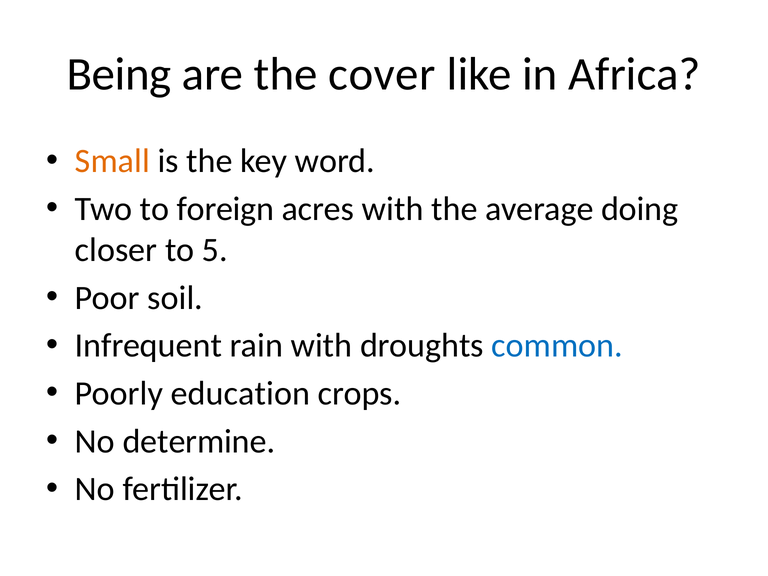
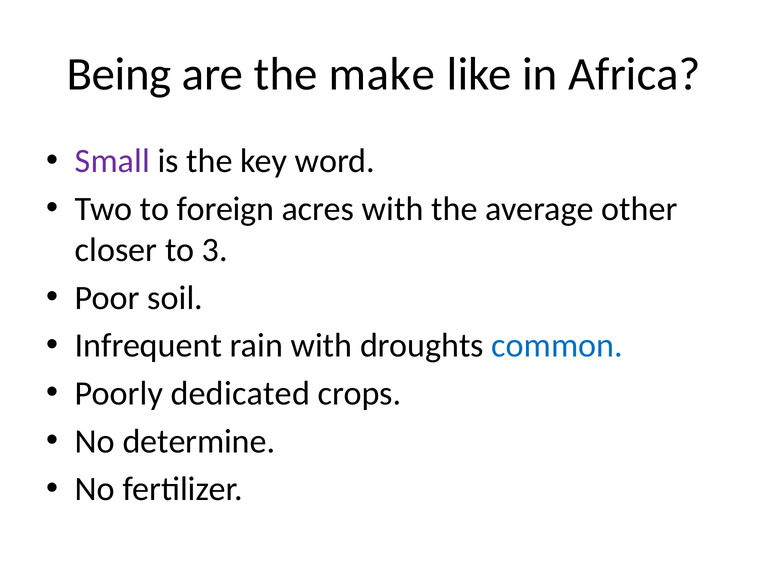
cover: cover -> make
Small colour: orange -> purple
doing: doing -> other
5: 5 -> 3
education: education -> dedicated
